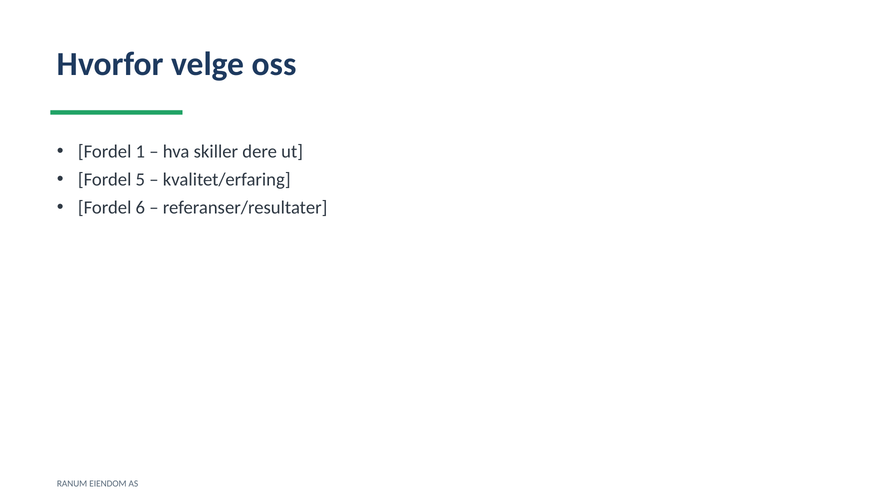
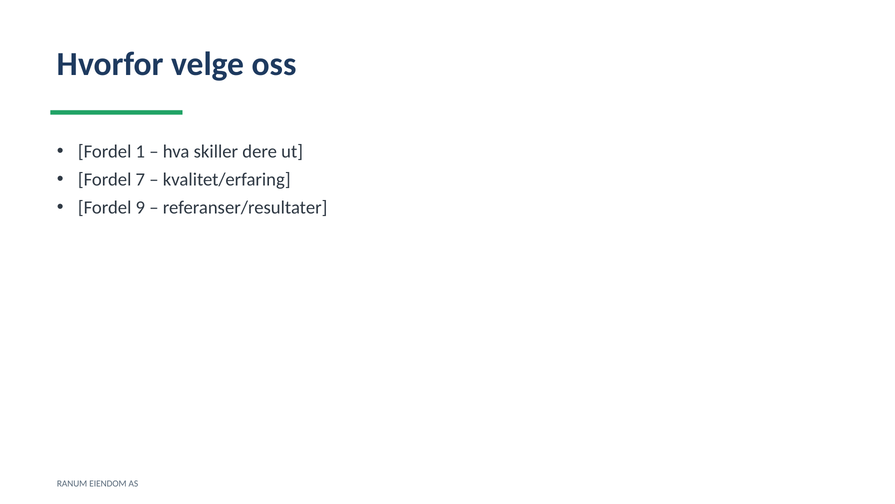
5: 5 -> 7
6: 6 -> 9
